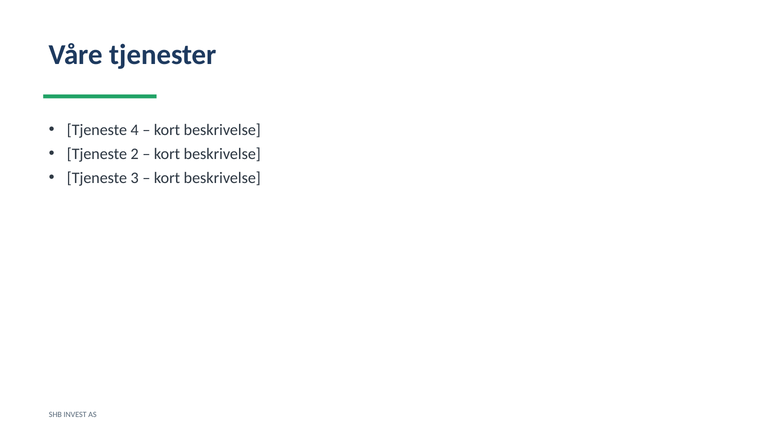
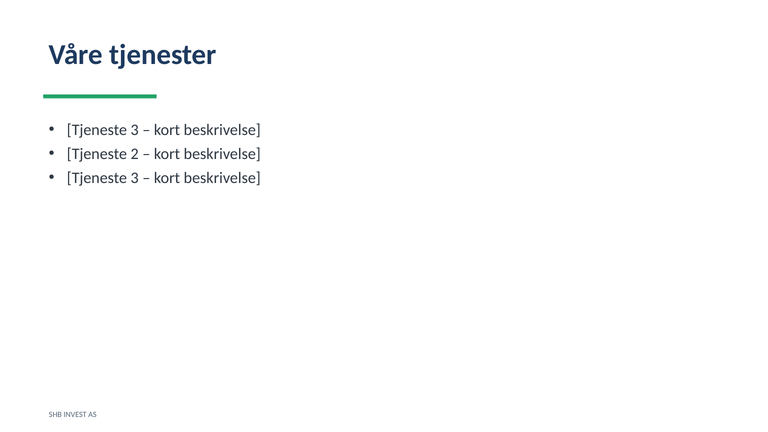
4 at (135, 130): 4 -> 3
